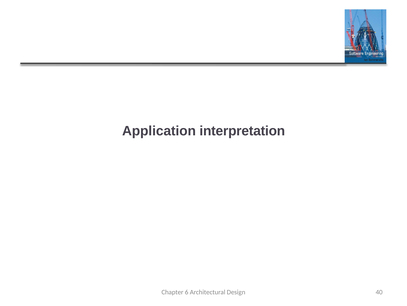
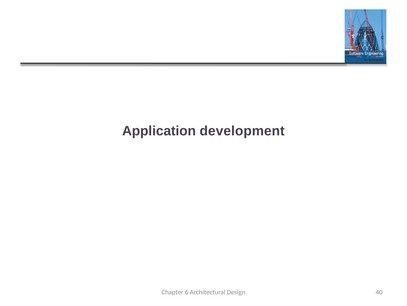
interpretation: interpretation -> development
